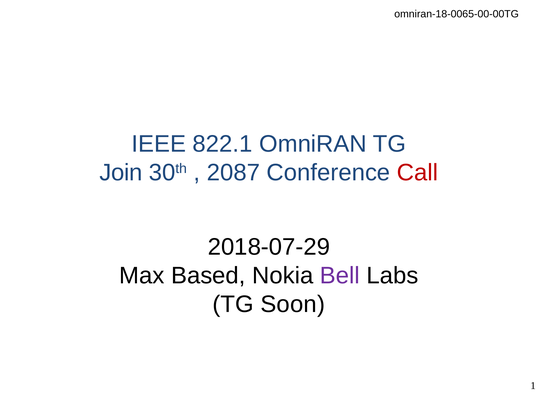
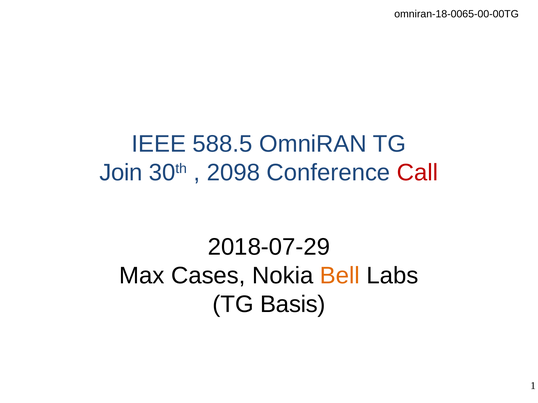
822.1: 822.1 -> 588.5
2087: 2087 -> 2098
Based: Based -> Cases
Bell colour: purple -> orange
Soon: Soon -> Basis
